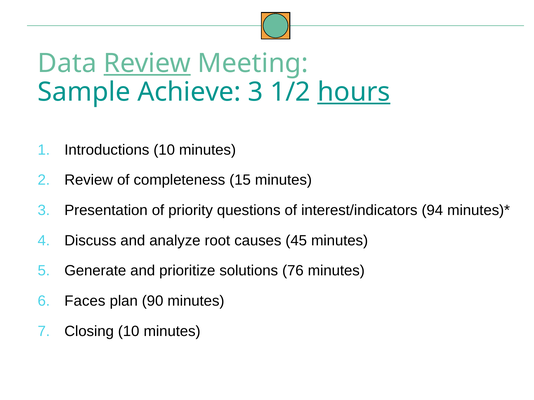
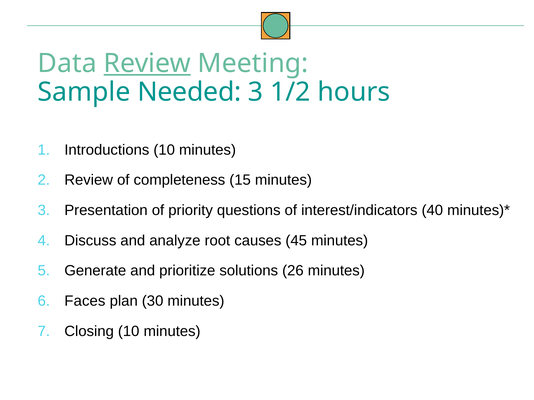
Achieve: Achieve -> Needed
hours underline: present -> none
94: 94 -> 40
76: 76 -> 26
90: 90 -> 30
